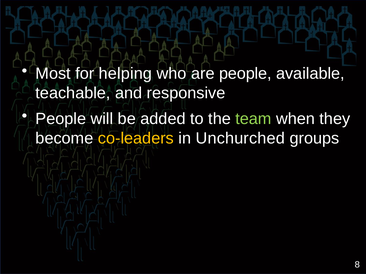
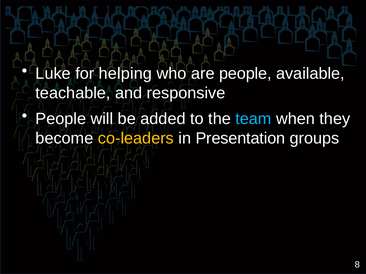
Most: Most -> Luke
team colour: light green -> light blue
Unchurched: Unchurched -> Presentation
